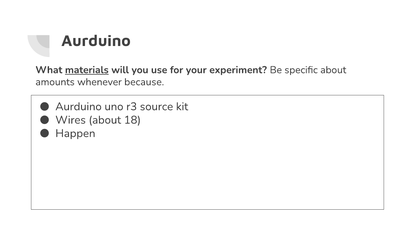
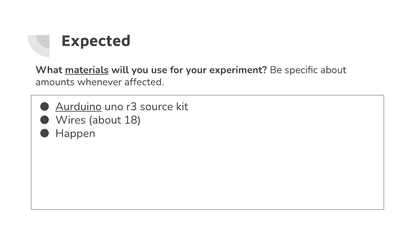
Aurduino at (96, 41): Aurduino -> Expected
because: because -> affected
Aurduino at (79, 107) underline: none -> present
